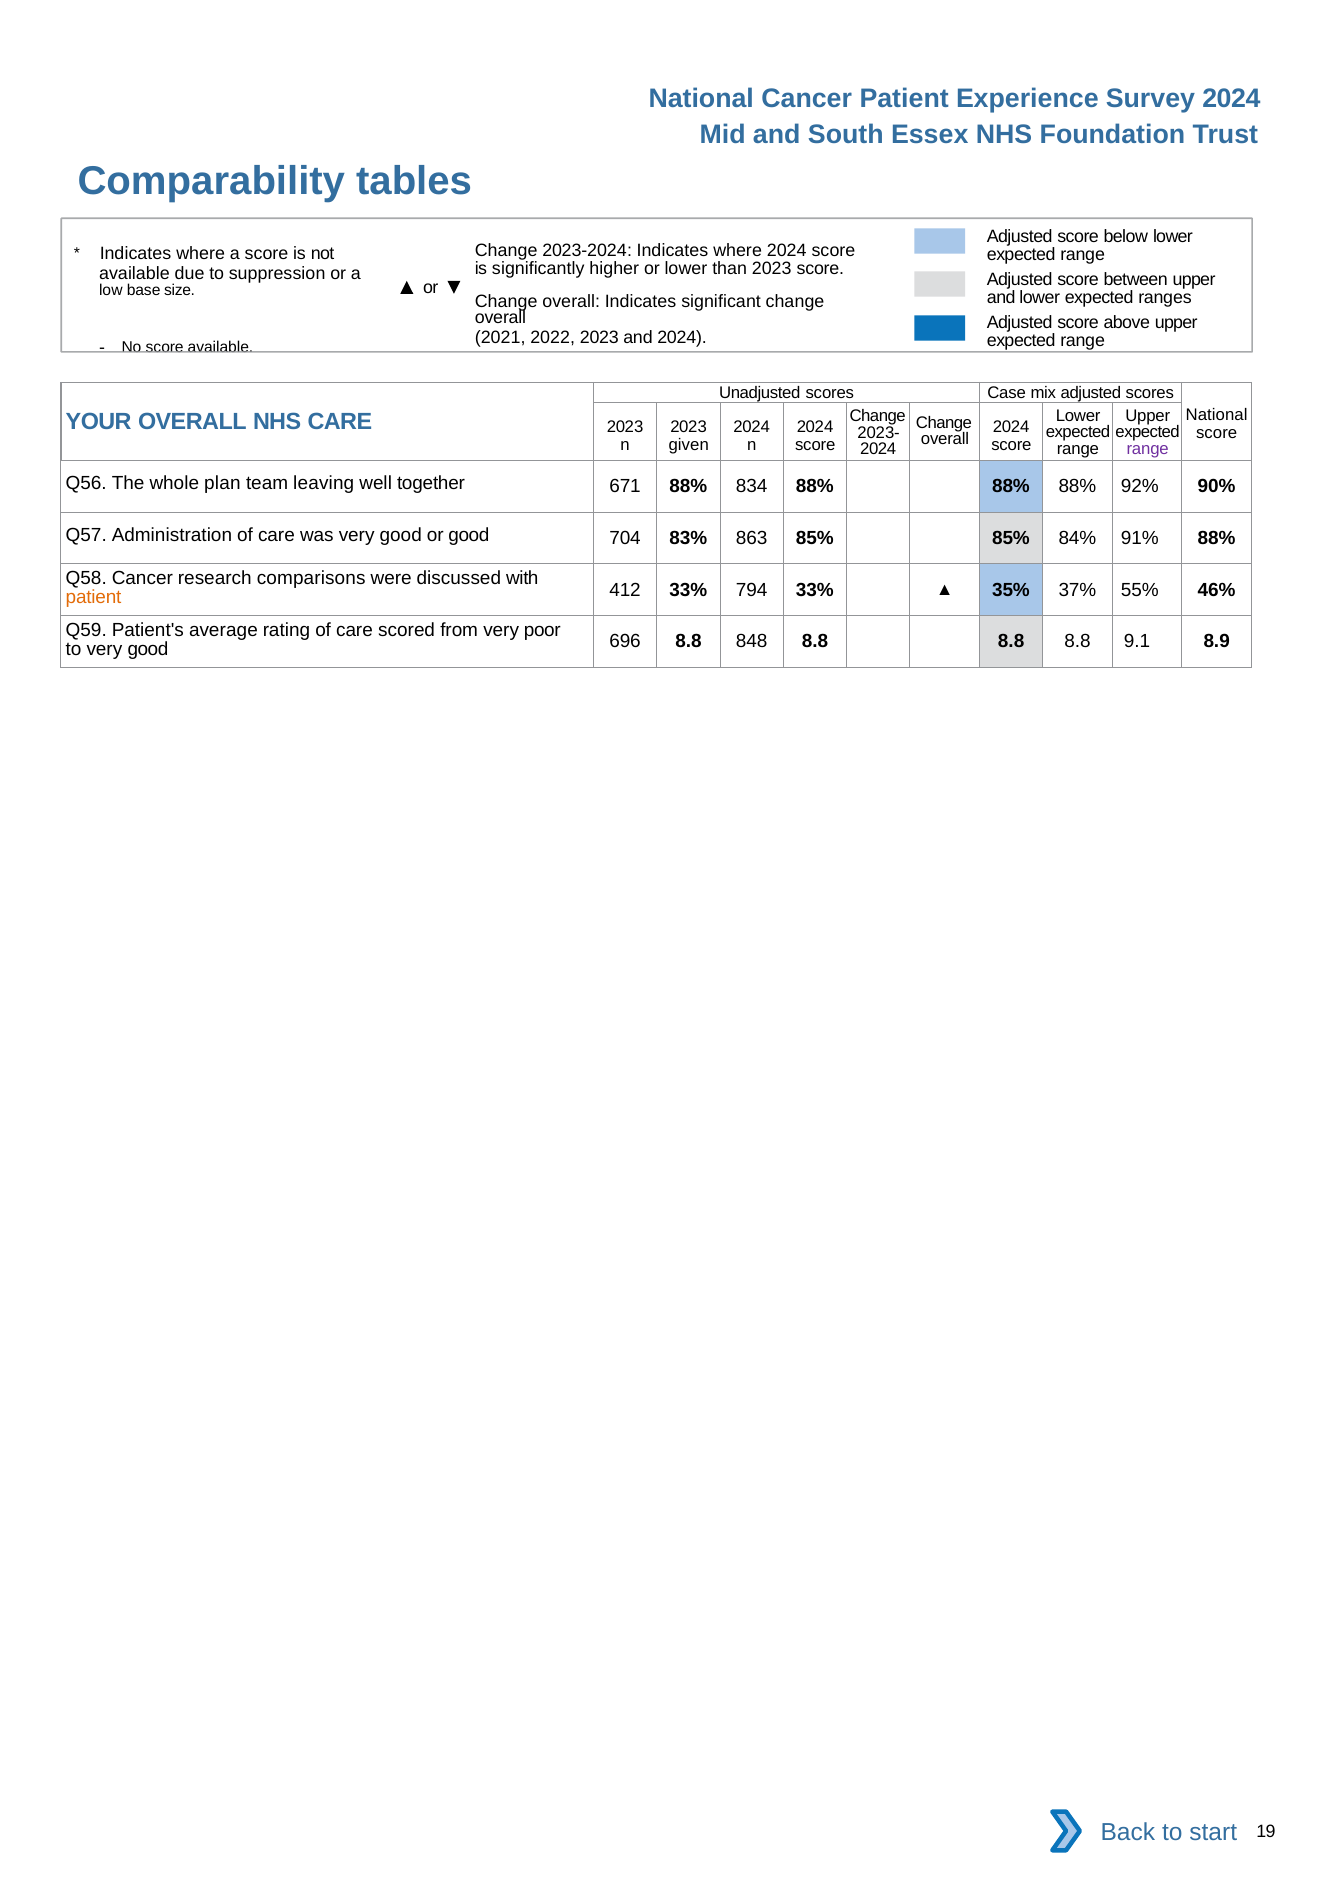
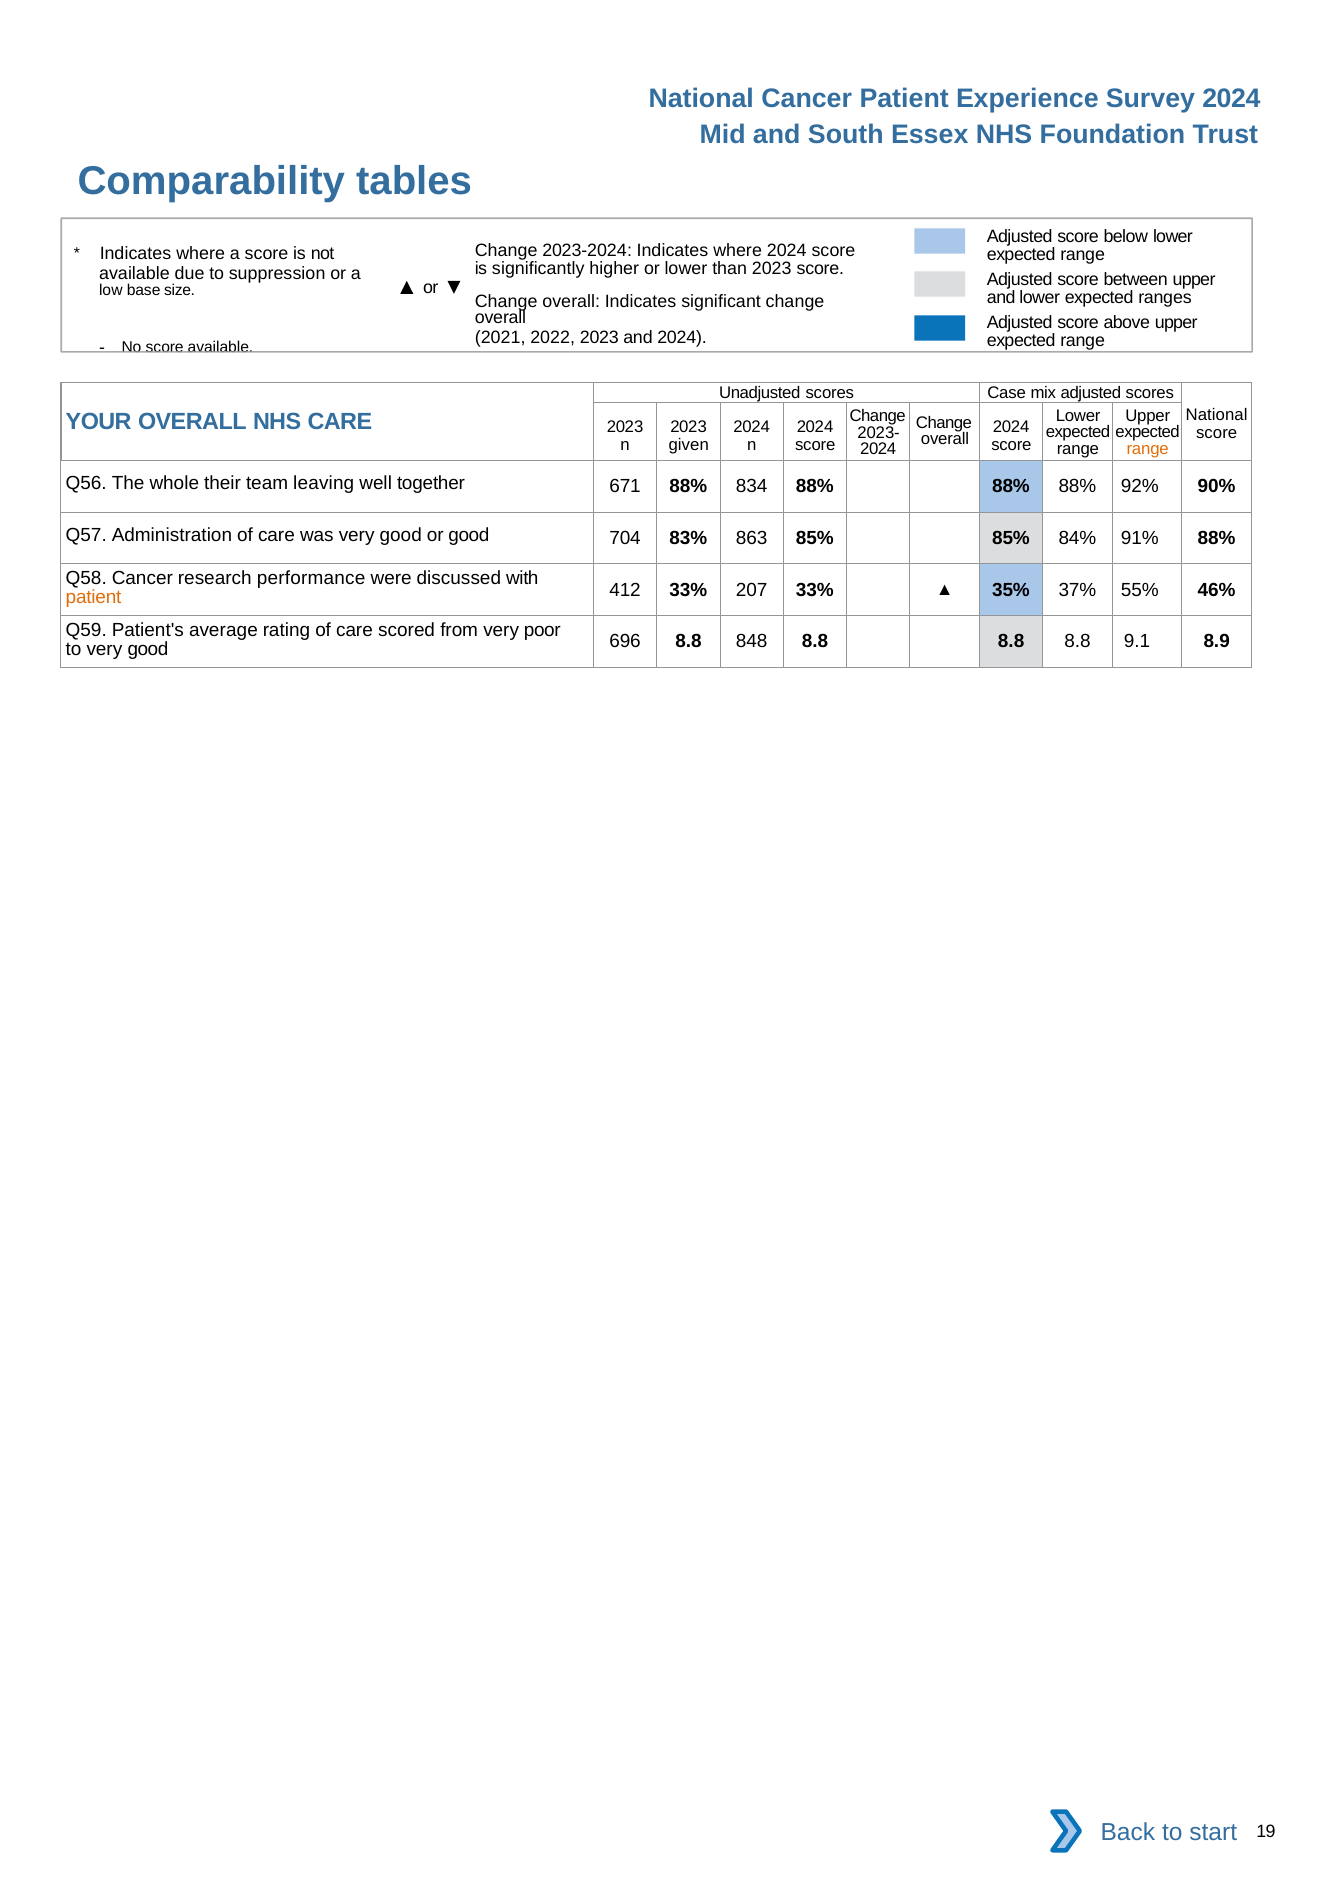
range at (1148, 449) colour: purple -> orange
plan: plan -> their
comparisons: comparisons -> performance
794: 794 -> 207
